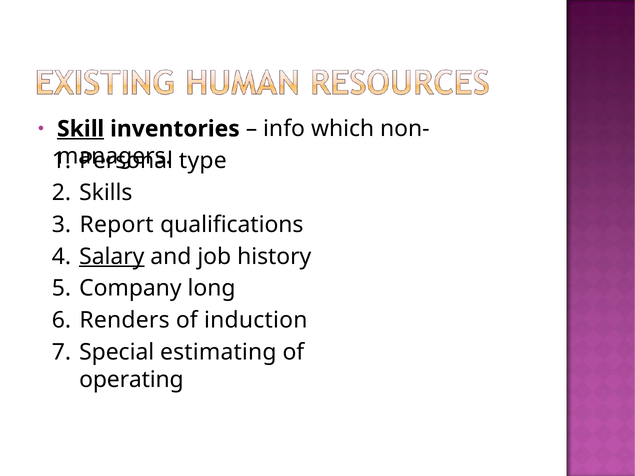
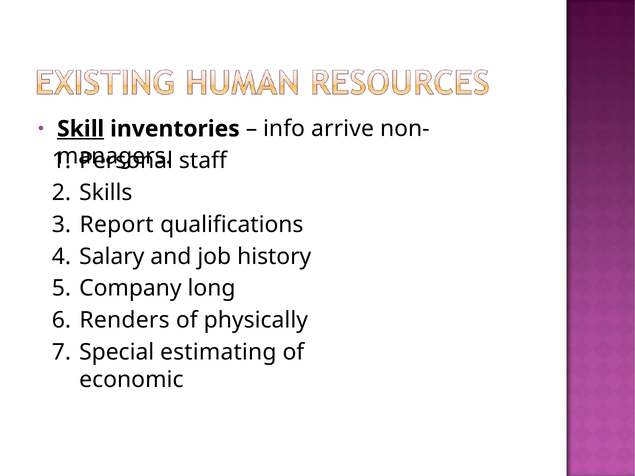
which: which -> arrive
type: type -> staff
Salary underline: present -> none
induction: induction -> physically
operating: operating -> economic
